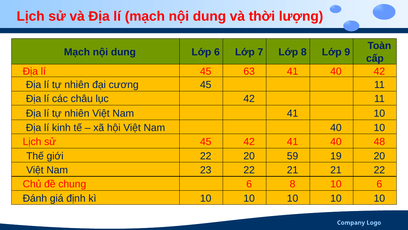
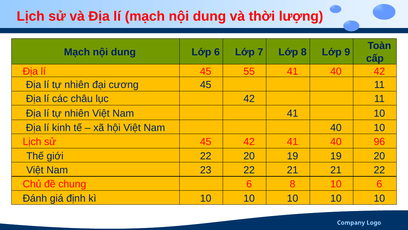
63: 63 -> 55
48: 48 -> 96
20 59: 59 -> 19
